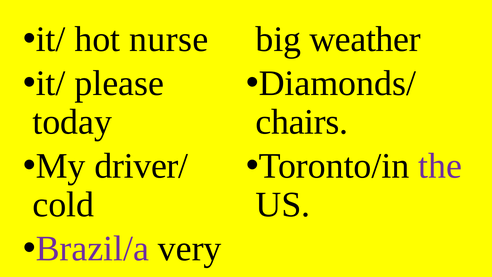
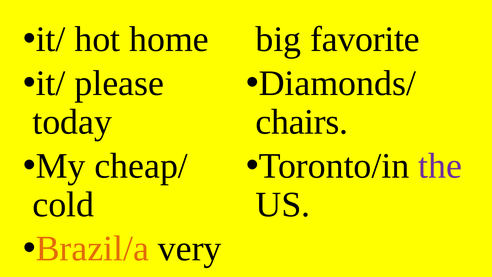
nurse: nurse -> home
weather: weather -> favorite
driver/: driver/ -> cheap/
Brazil/a colour: purple -> orange
